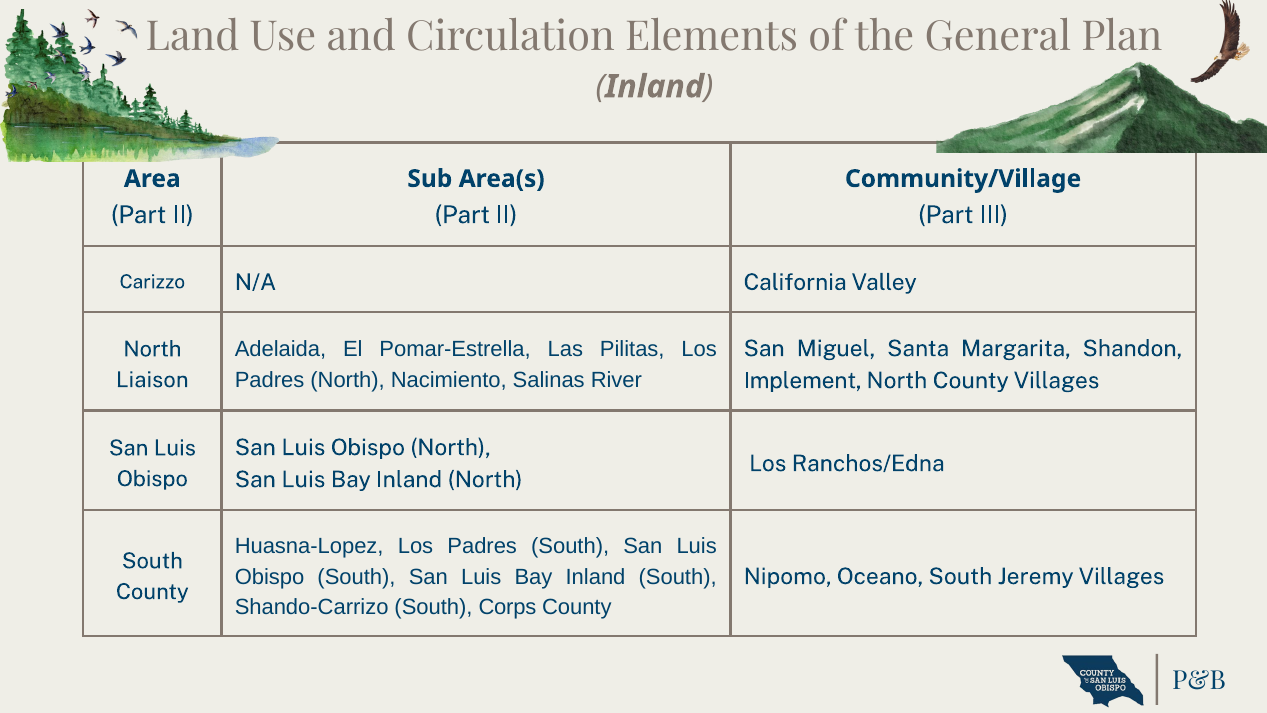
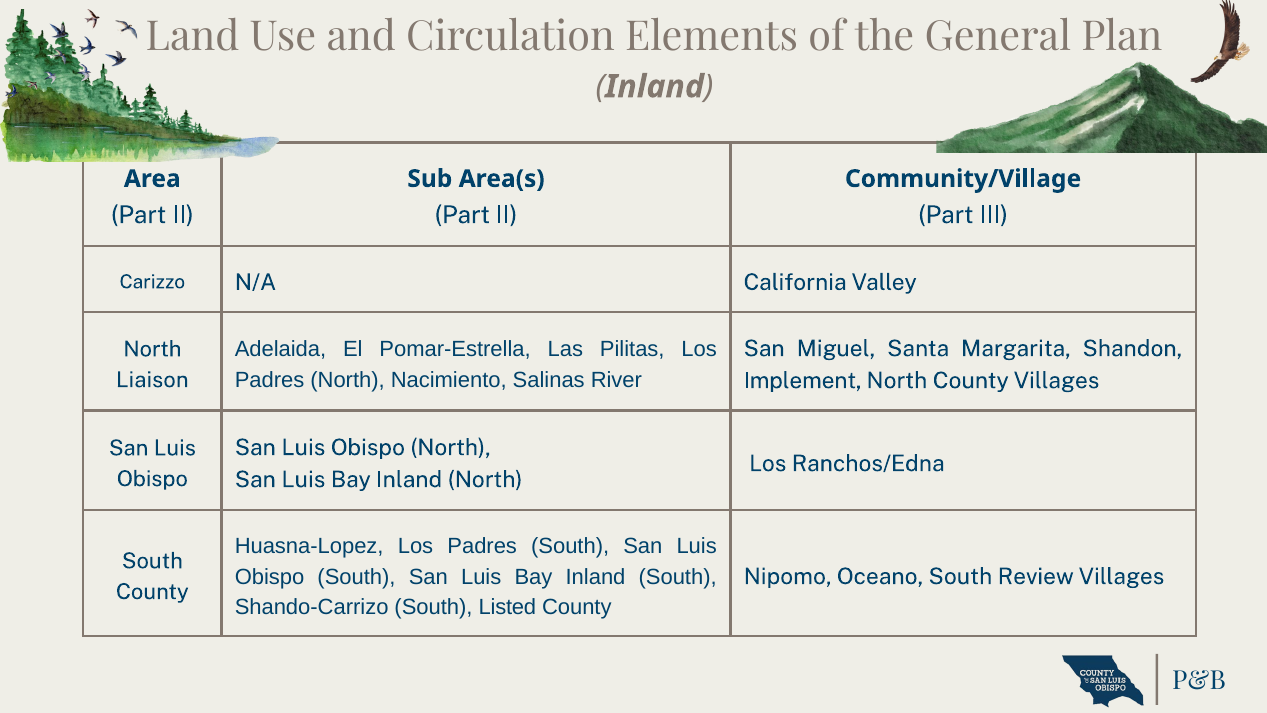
Jeremy: Jeremy -> Review
Corps: Corps -> Listed
